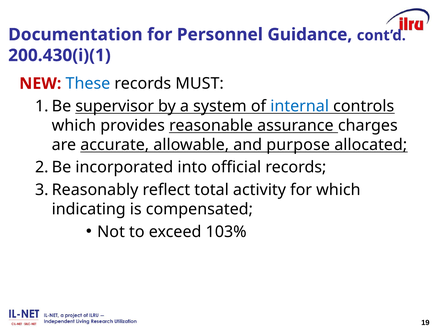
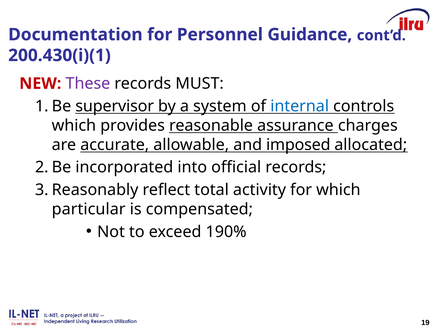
These colour: blue -> purple
purpose: purpose -> imposed
indicating: indicating -> particular
103%: 103% -> 190%
